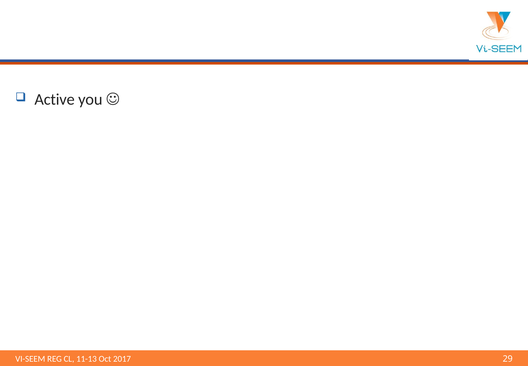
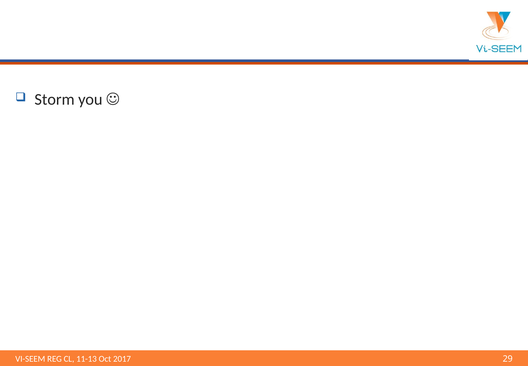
Active: Active -> Storm
